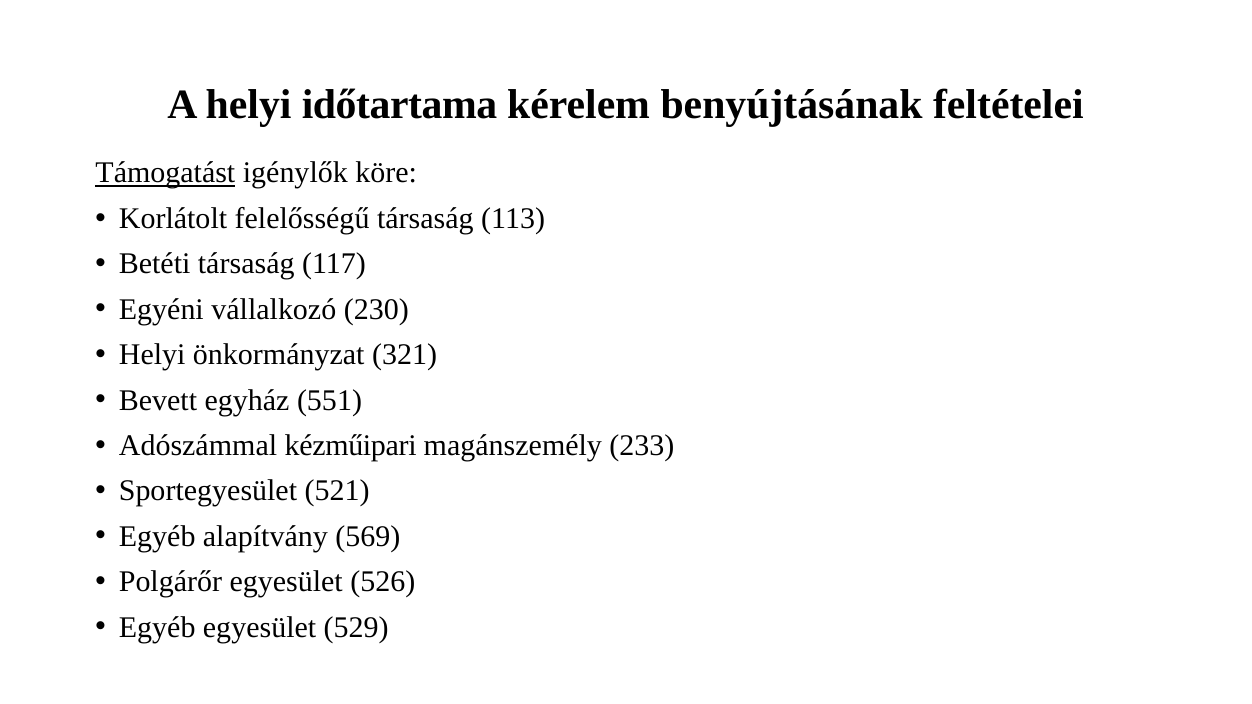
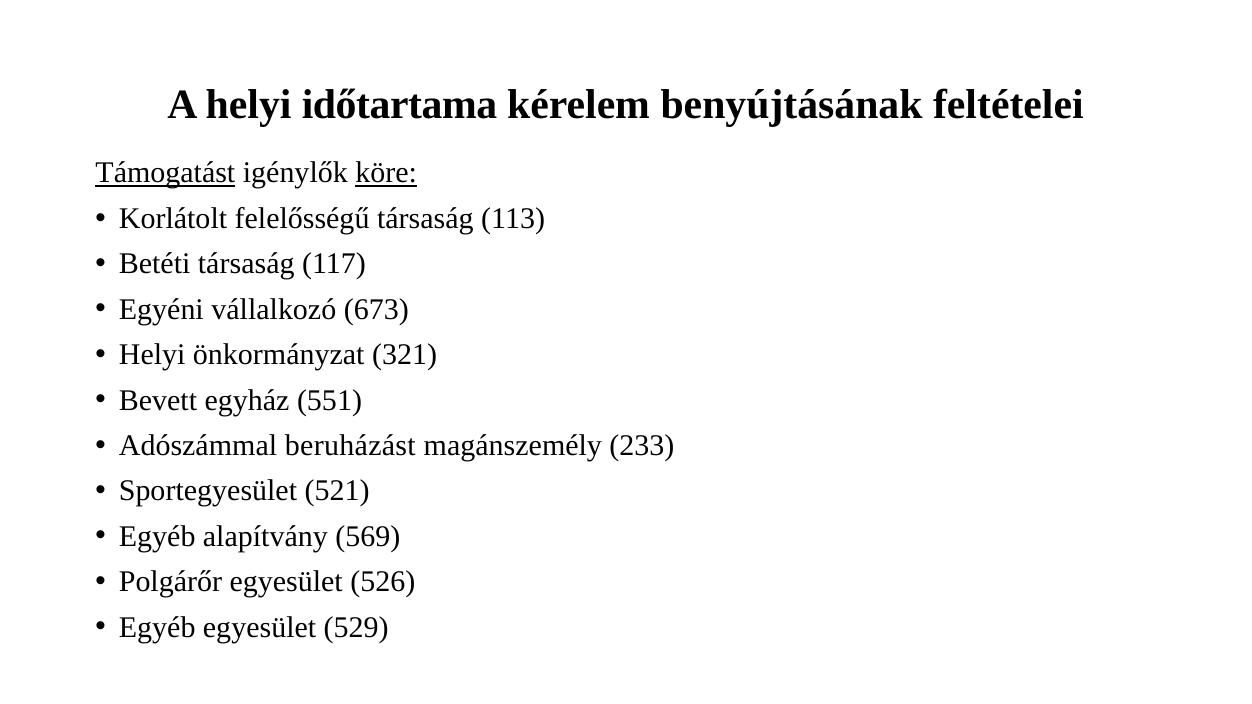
köre underline: none -> present
230: 230 -> 673
kézműipari: kézműipari -> beruházást
